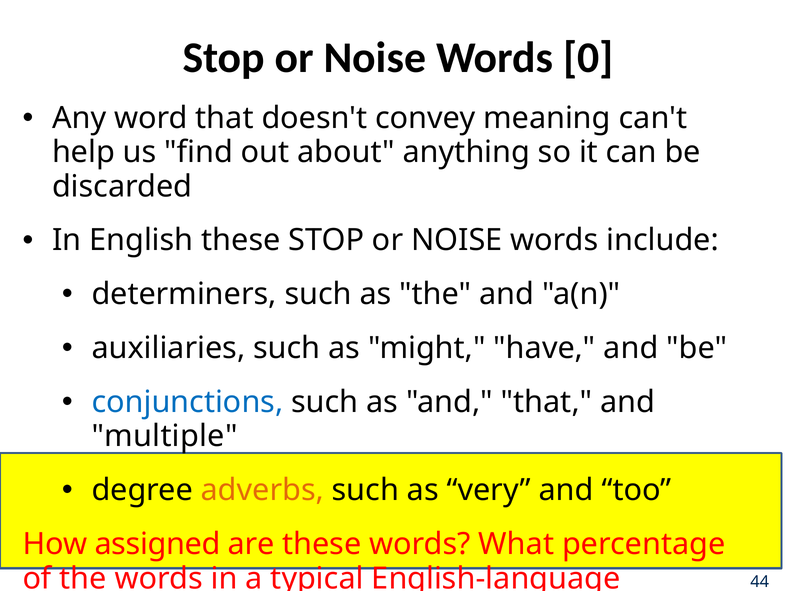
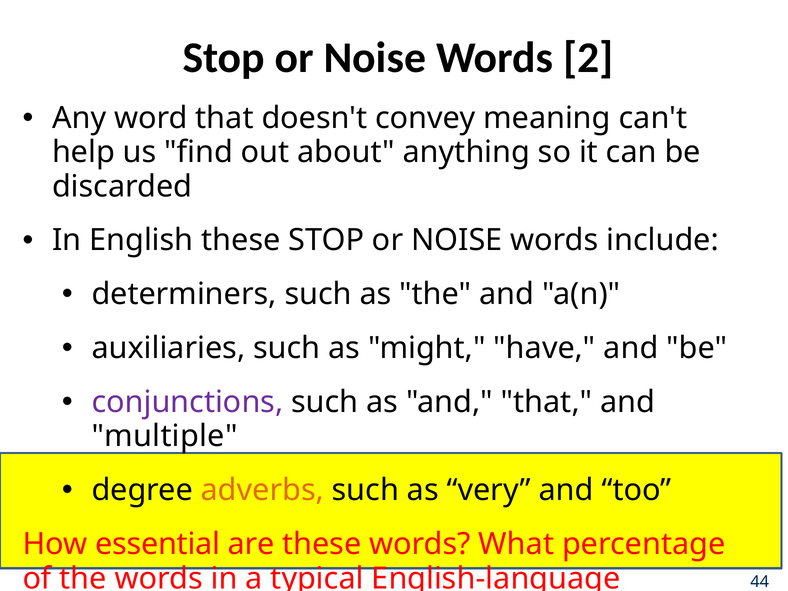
0: 0 -> 2
conjunctions colour: blue -> purple
assigned: assigned -> essential
